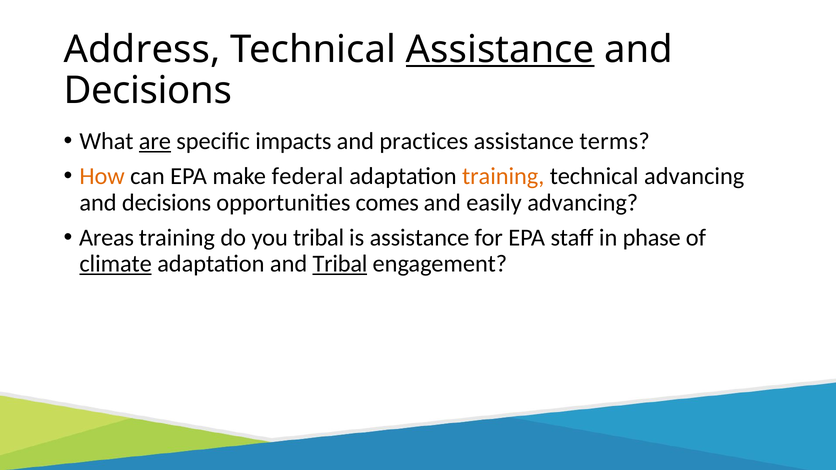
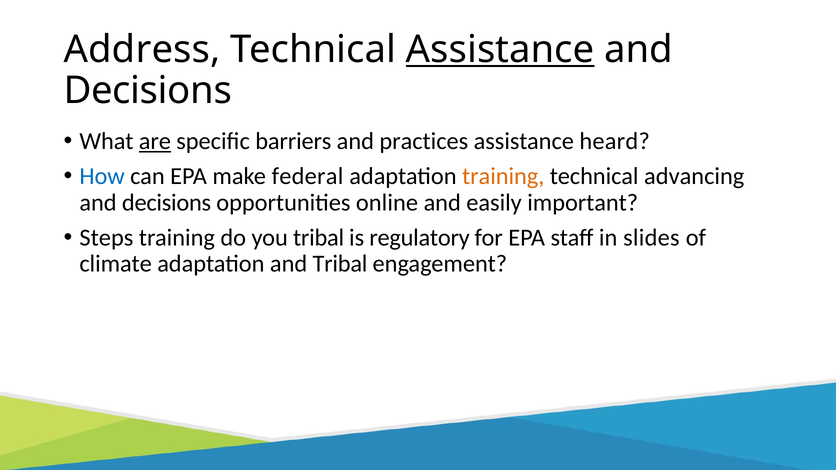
impacts: impacts -> barriers
terms: terms -> heard
How colour: orange -> blue
comes: comes -> online
easily advancing: advancing -> important
Areas: Areas -> Steps
is assistance: assistance -> regulatory
phase: phase -> slides
climate underline: present -> none
Tribal at (340, 264) underline: present -> none
